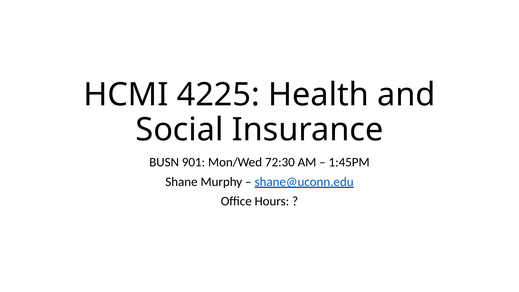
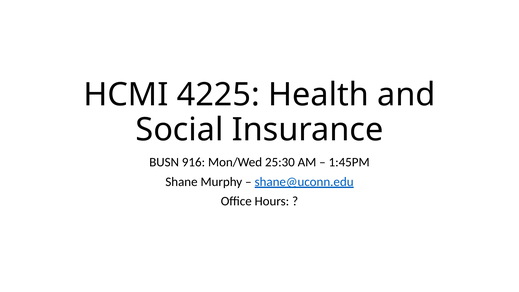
901: 901 -> 916
72:30: 72:30 -> 25:30
